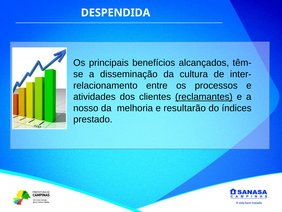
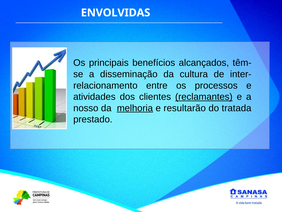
DESPENDIDA: DESPENDIDA -> ENVOLVIDAS
melhoria underline: none -> present
índices: índices -> tratada
